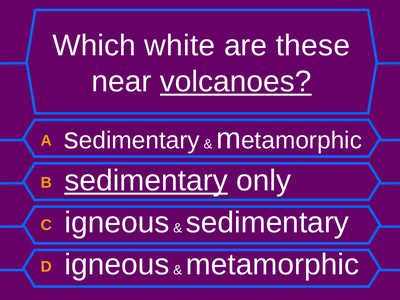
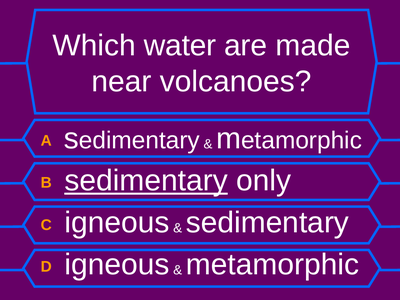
white: white -> water
these: these -> made
volcanoes underline: present -> none
